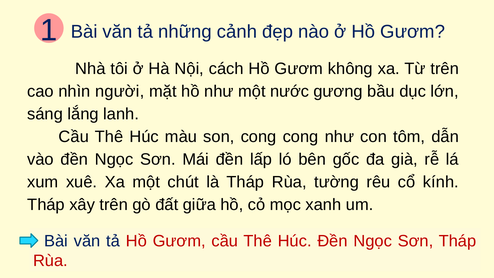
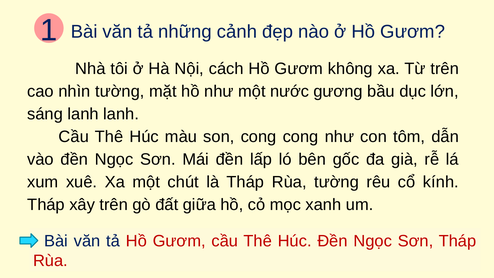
nhìn người: người -> tường
sáng lắng: lắng -> lanh
